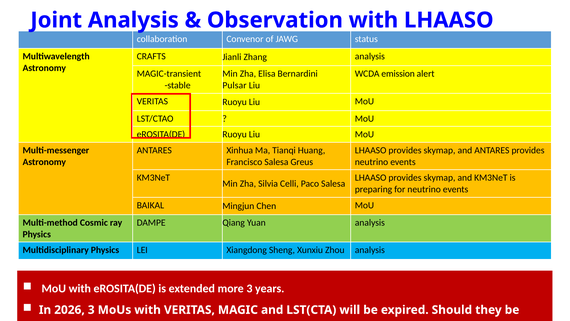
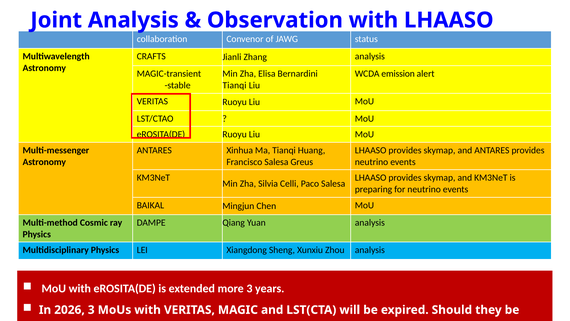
Pulsar at (235, 85): Pulsar -> Tianqi
